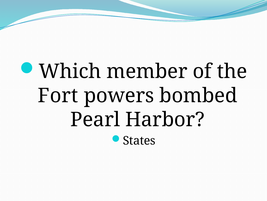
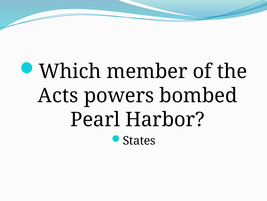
Fort: Fort -> Acts
